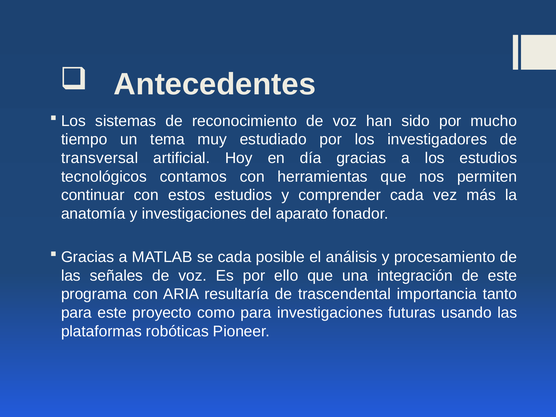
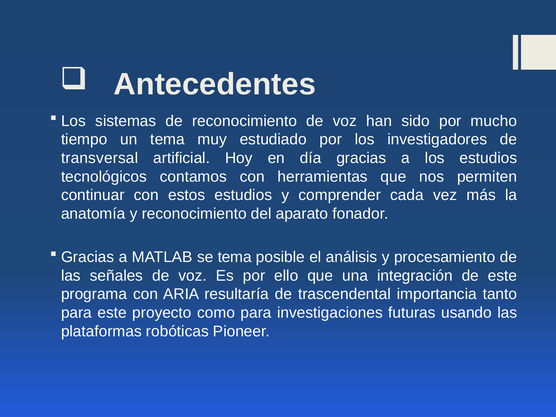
y investigaciones: investigaciones -> reconocimiento
se cada: cada -> tema
